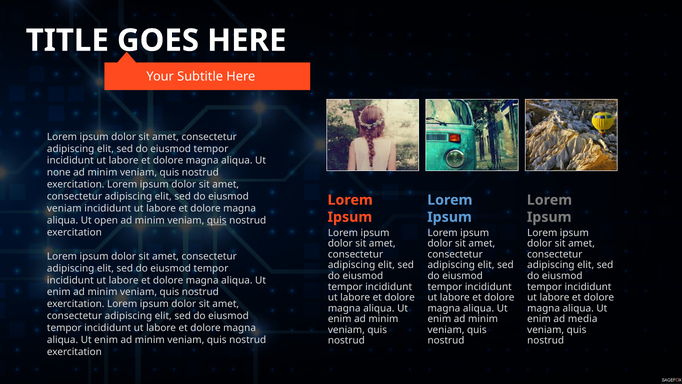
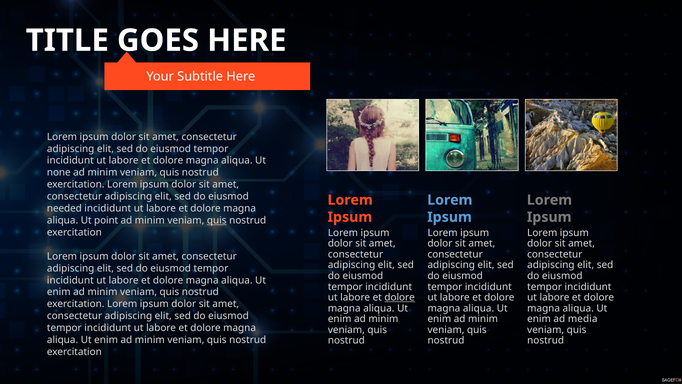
veniam at (64, 208): veniam -> needed
open: open -> point
dolore at (400, 297) underline: none -> present
